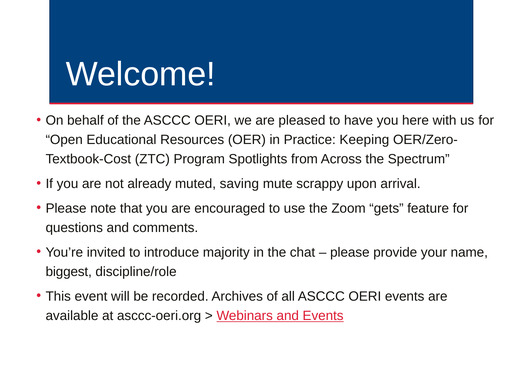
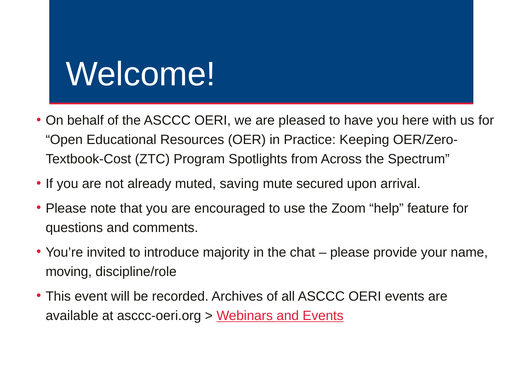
scrappy: scrappy -> secured
gets: gets -> help
biggest: biggest -> moving
